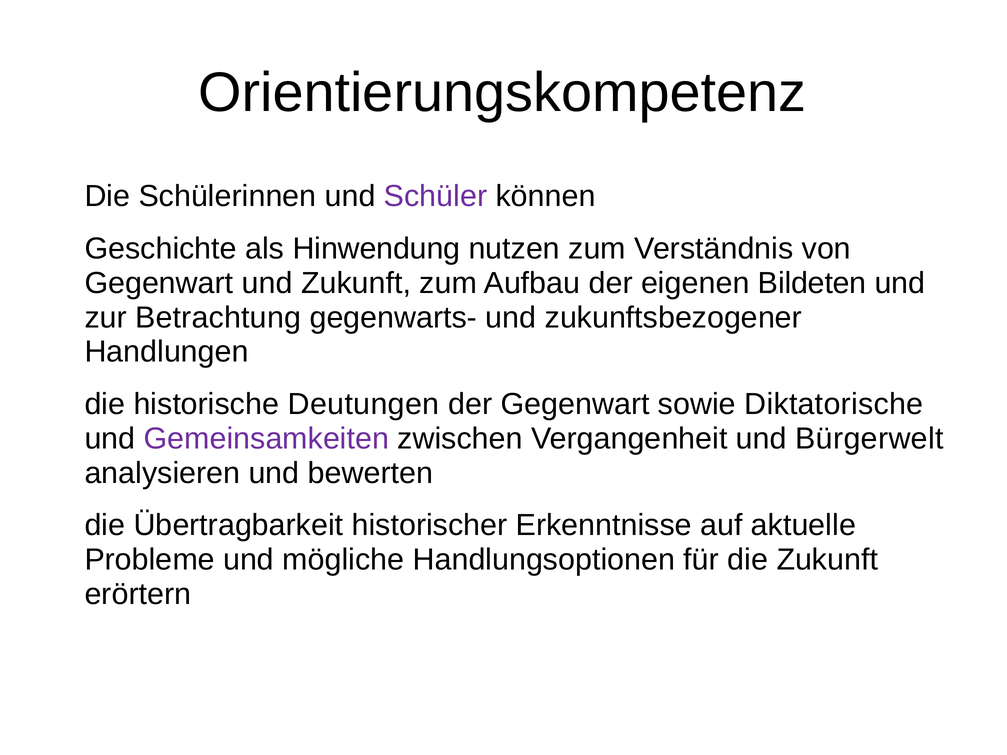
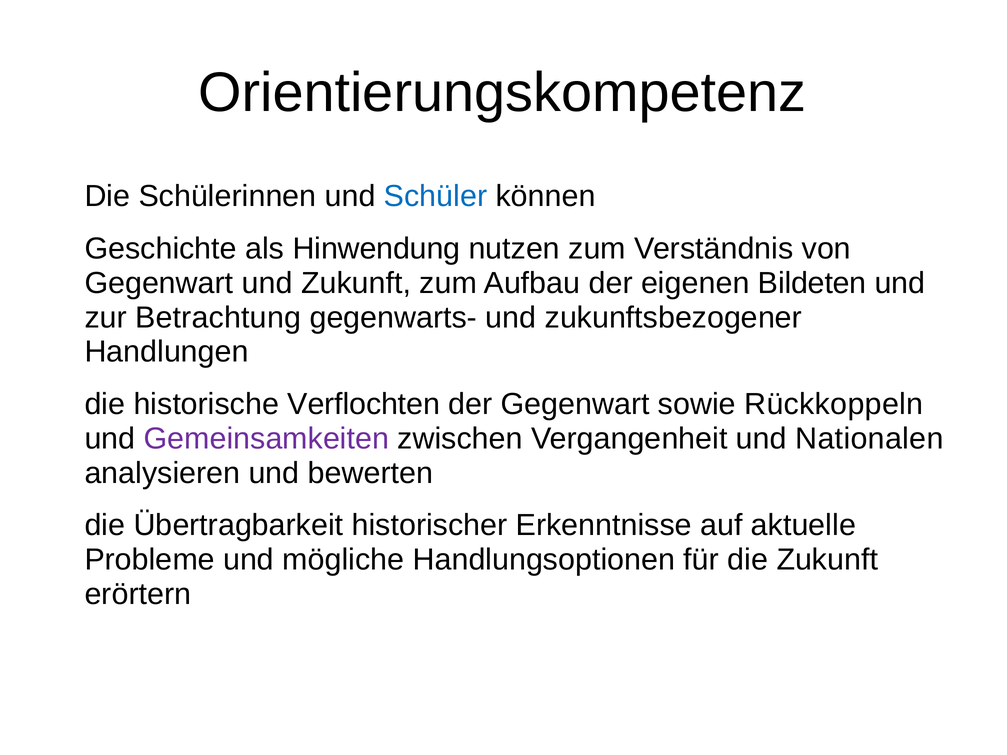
Schüler colour: purple -> blue
Deutungen: Deutungen -> Verflochten
Diktatorische: Diktatorische -> Rückkoppeln
Bürgerwelt: Bürgerwelt -> Nationalen
